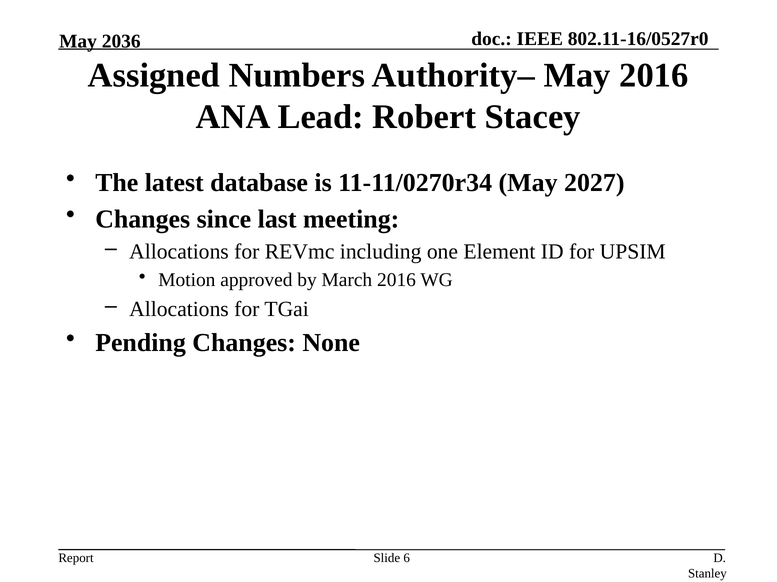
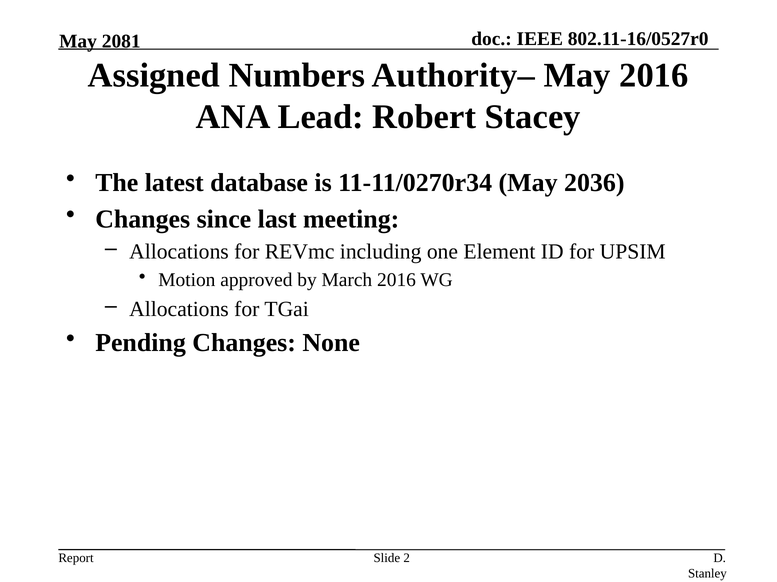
2036: 2036 -> 2081
2027: 2027 -> 2036
6: 6 -> 2
